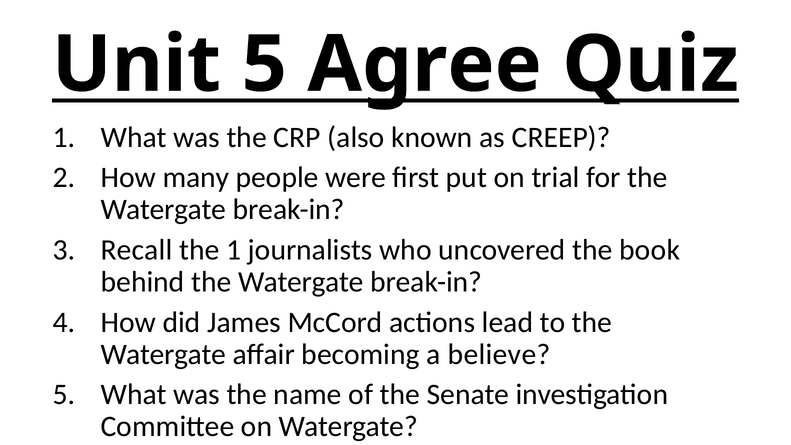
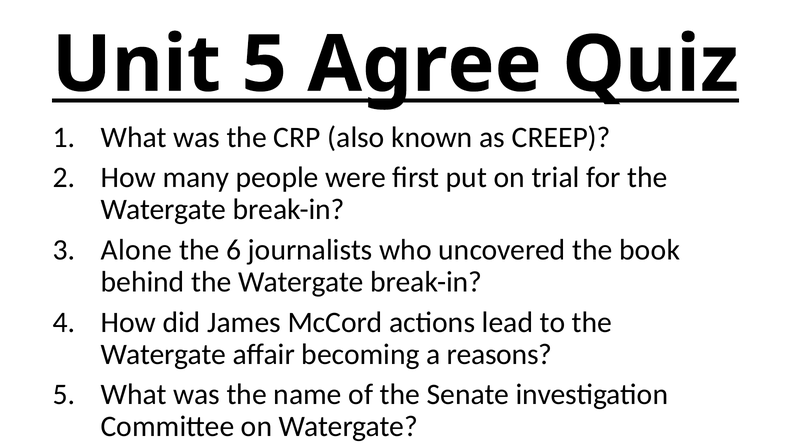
Recall: Recall -> Alone
the 1: 1 -> 6
believe: believe -> reasons
